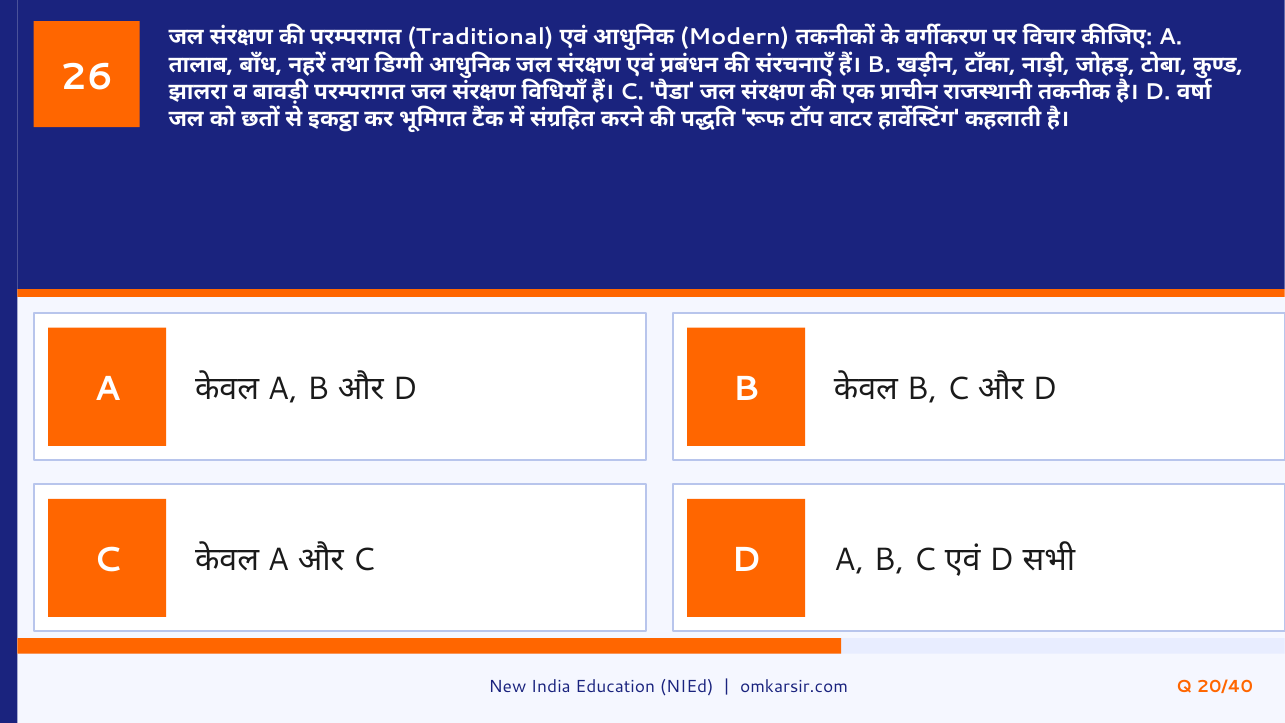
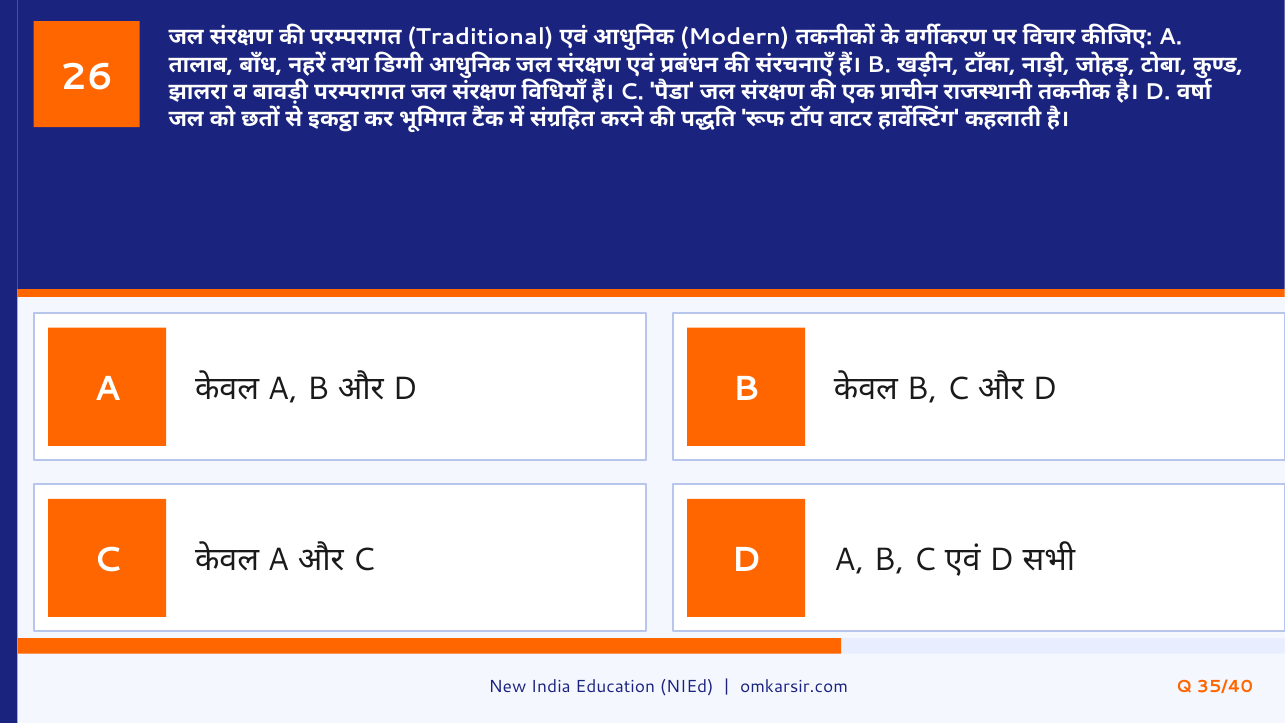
20/40: 20/40 -> 35/40
